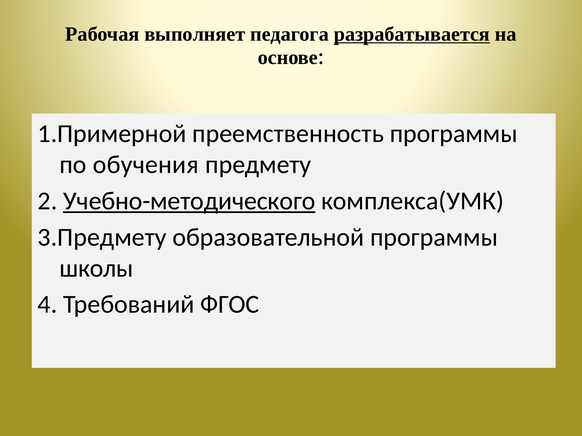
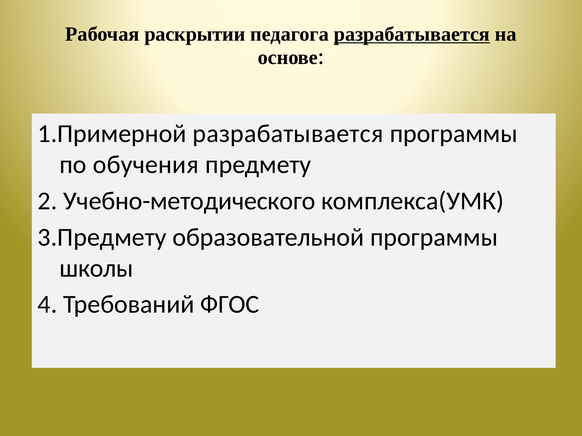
выполняет: выполняет -> раскрытии
1.Примерной преемственность: преемственность -> разрабатывается
Учебно-методического underline: present -> none
